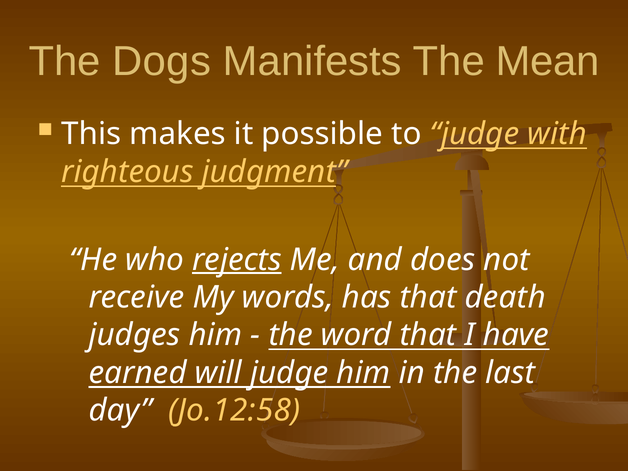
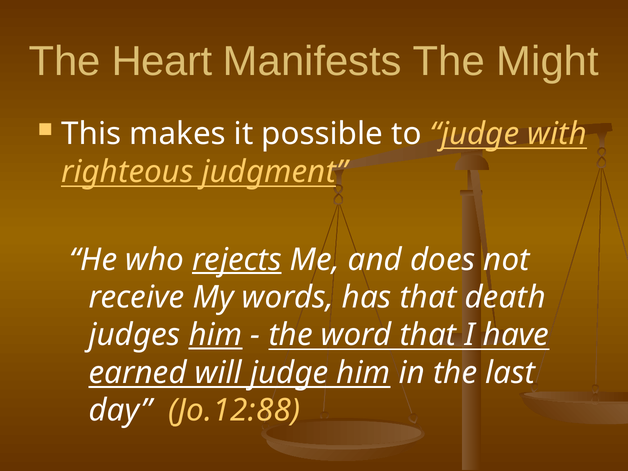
Dogs: Dogs -> Heart
Mean: Mean -> Might
him at (215, 335) underline: none -> present
Jo.12:58: Jo.12:58 -> Jo.12:88
